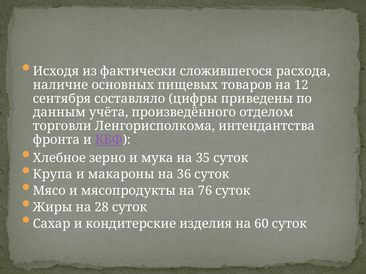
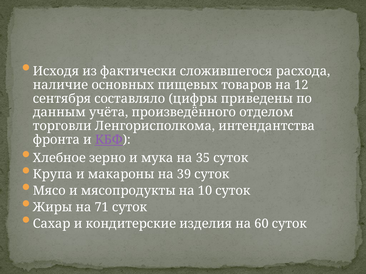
36: 36 -> 39
76: 76 -> 10
28: 28 -> 71
